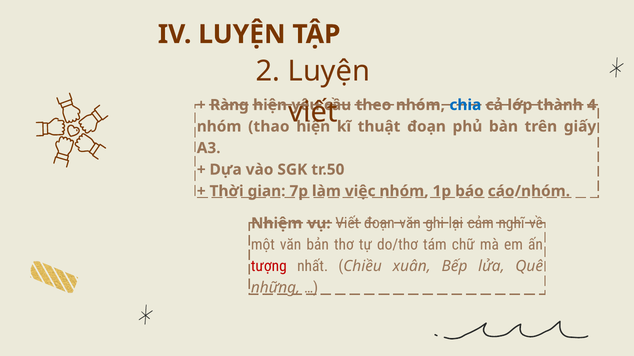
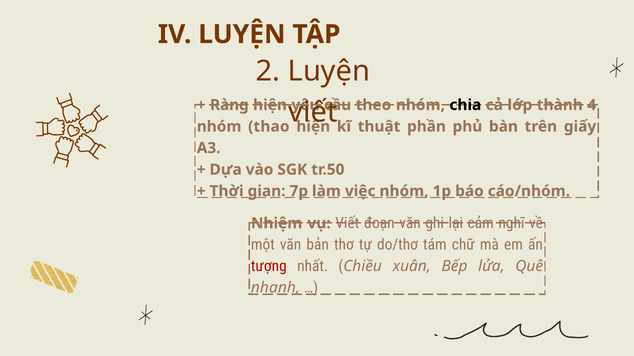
chia colour: blue -> black
thuật đoạn: đoạn -> phần
những: những -> nhanh
